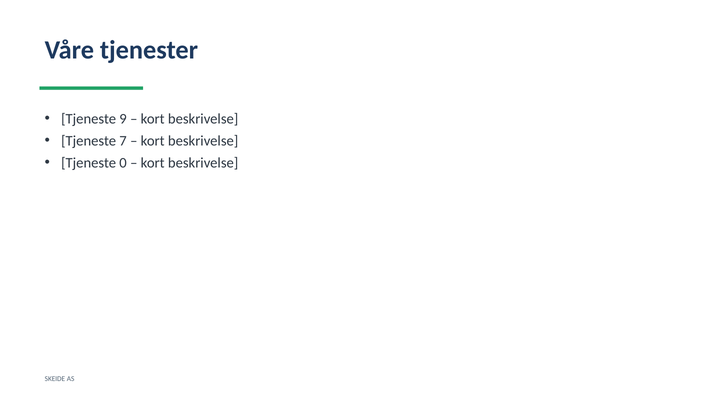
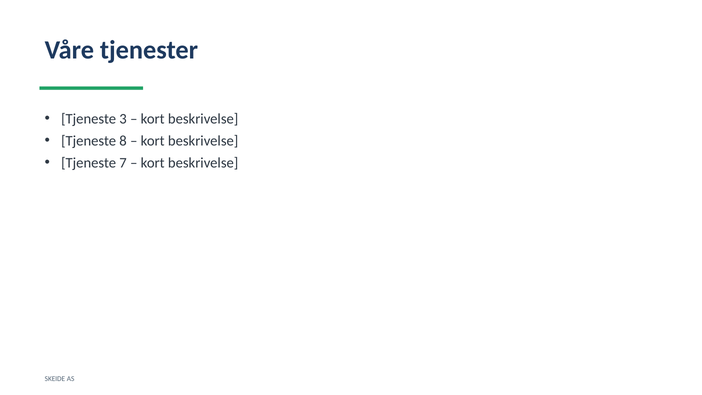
9: 9 -> 3
7: 7 -> 8
0: 0 -> 7
